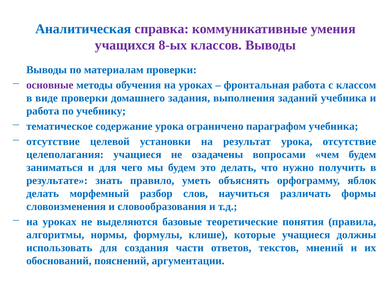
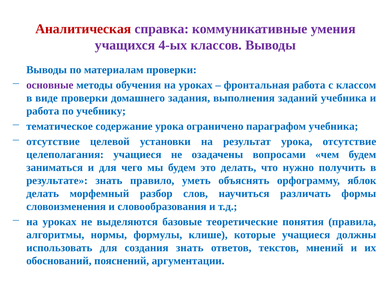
Аналитическая colour: blue -> red
8-ых: 8-ых -> 4-ых
создания части: части -> знать
